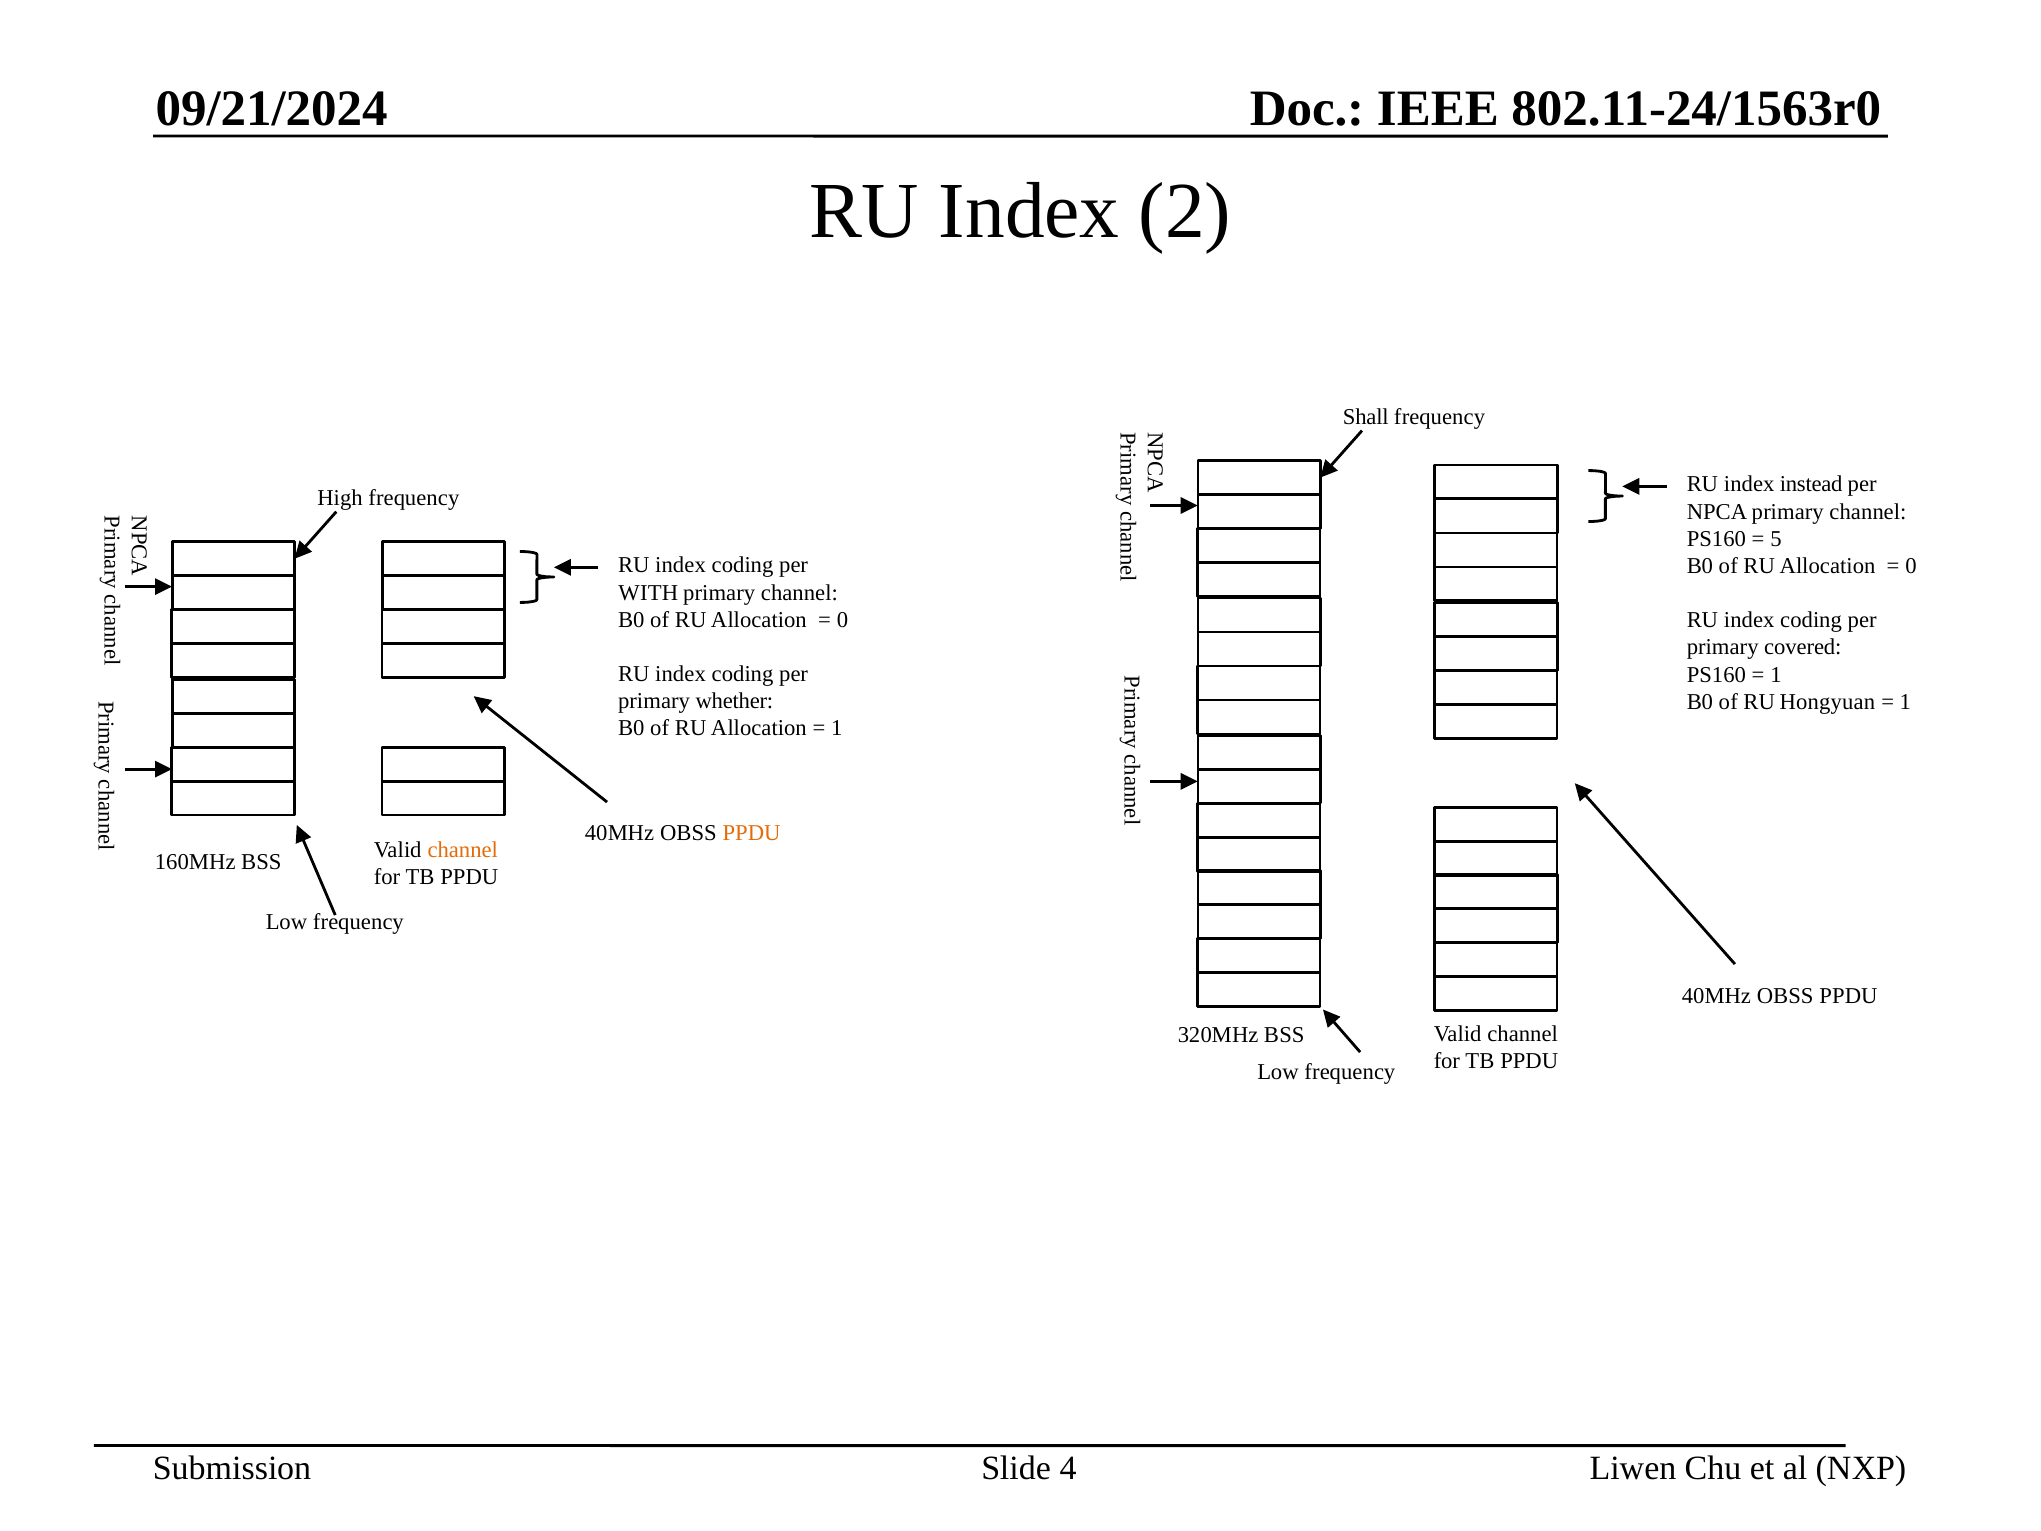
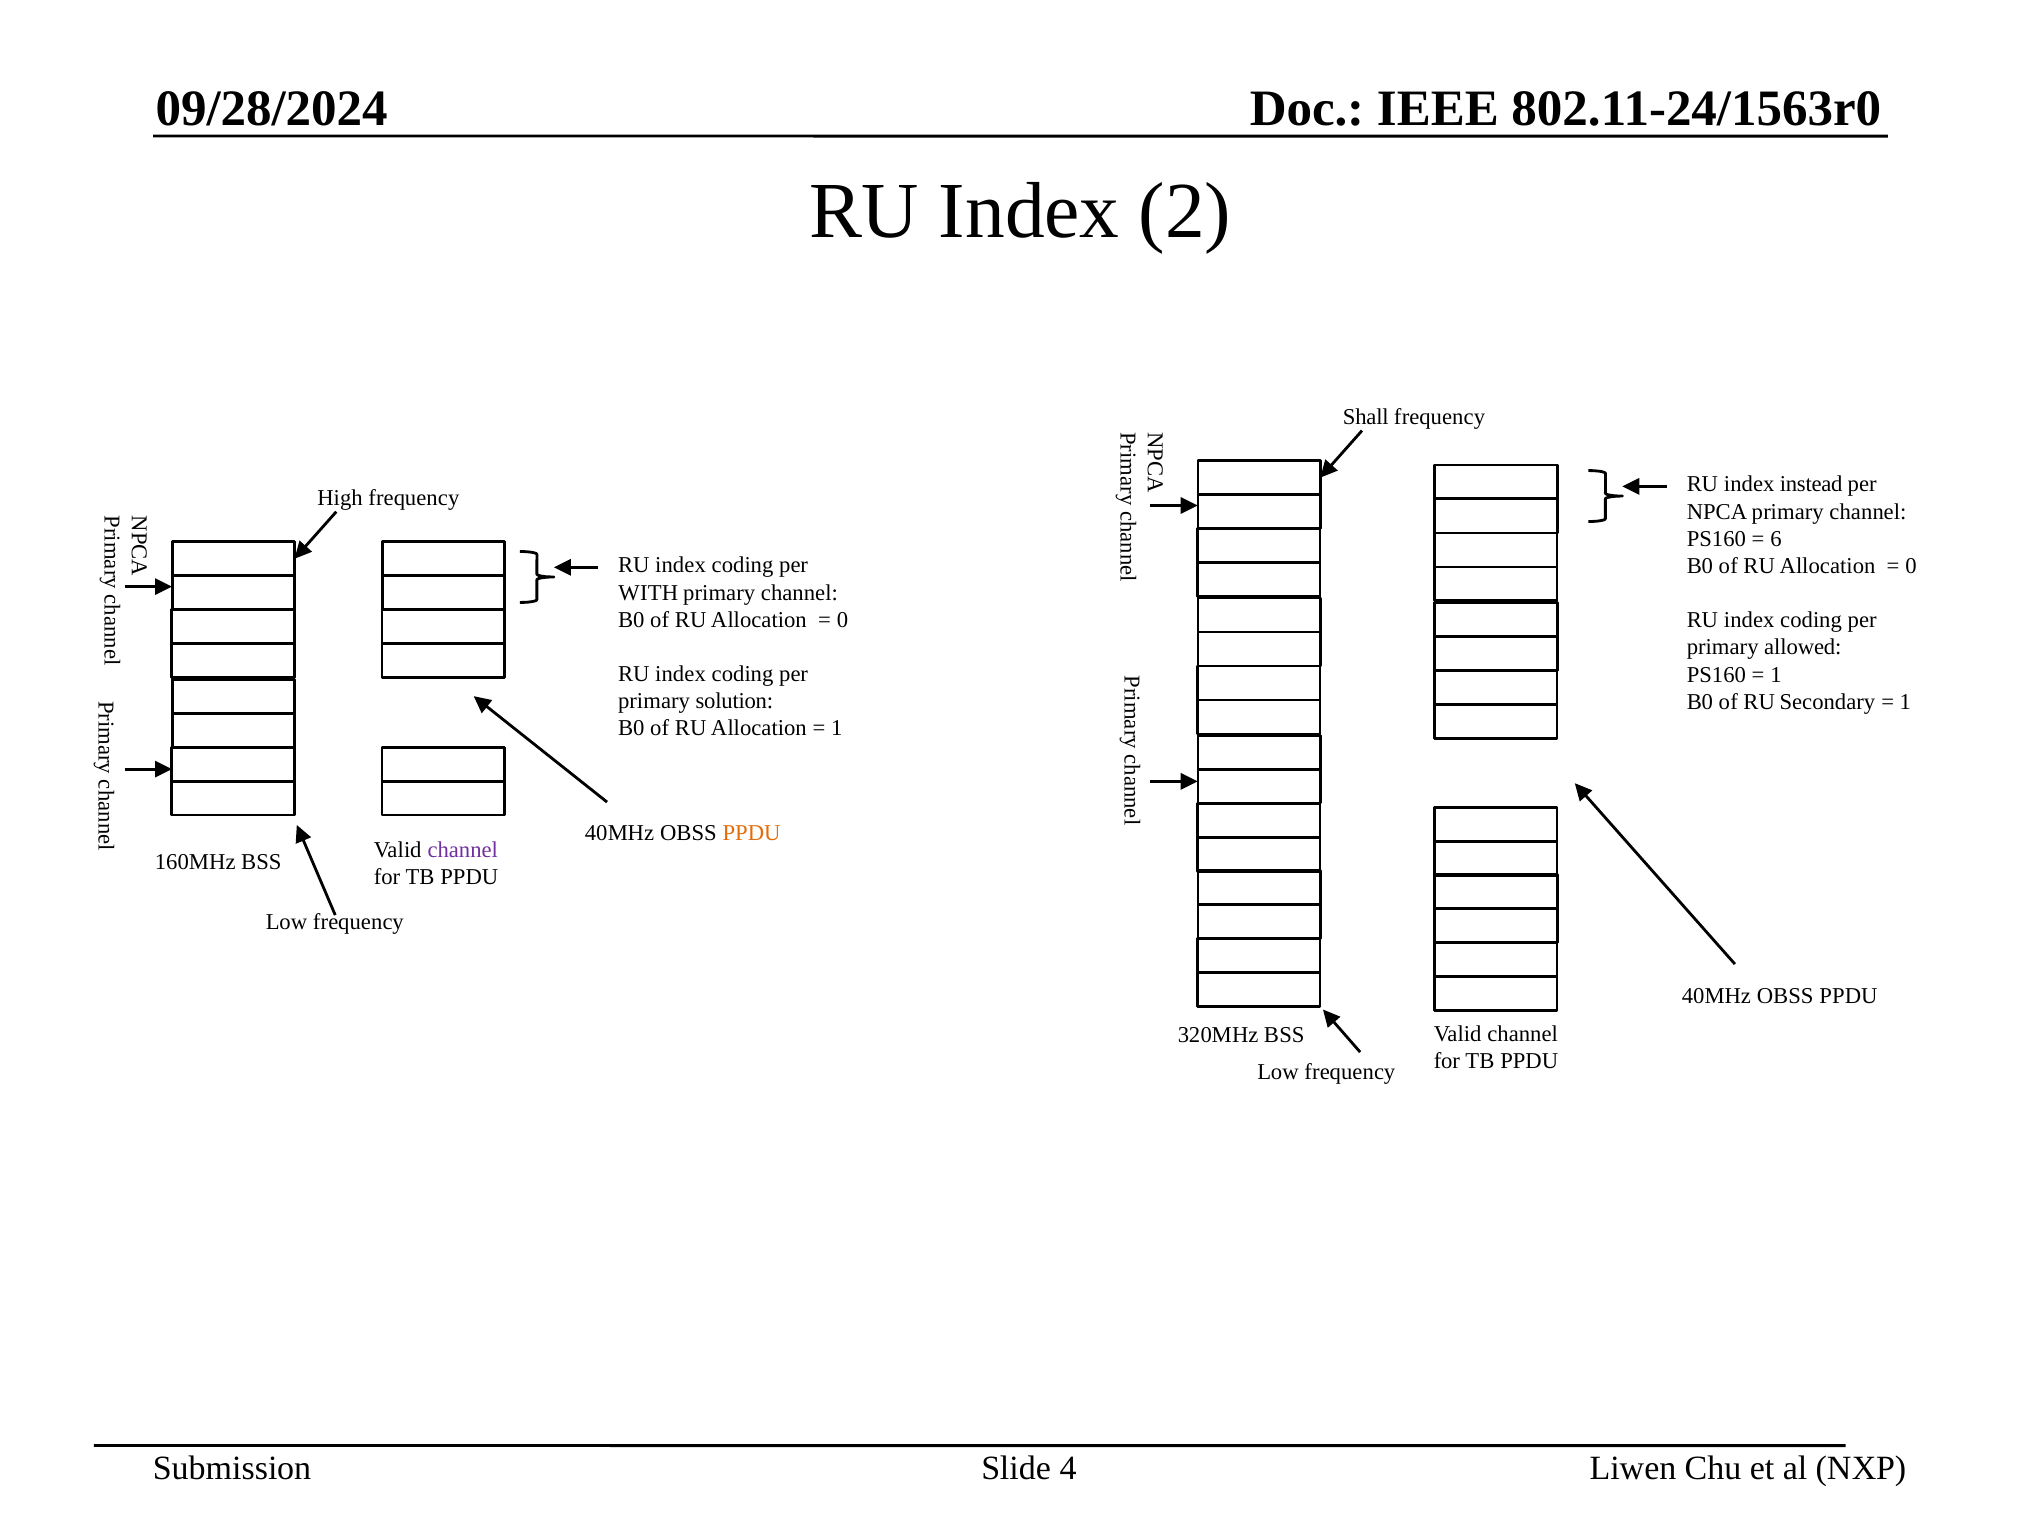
09/21/2024: 09/21/2024 -> 09/28/2024
5: 5 -> 6
covered: covered -> allowed
whether: whether -> solution
Hongyuan: Hongyuan -> Secondary
channel at (463, 850) colour: orange -> purple
